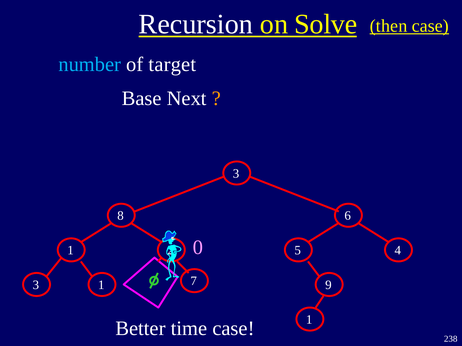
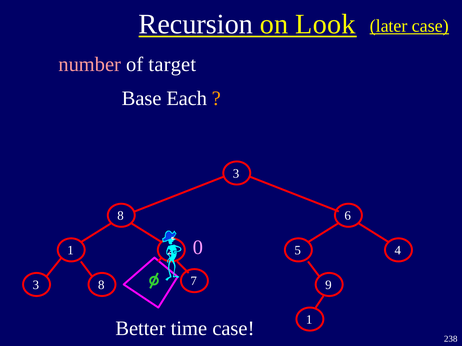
Solve: Solve -> Look
then: then -> later
number colour: light blue -> pink
Next: Next -> Each
1 at (101, 285): 1 -> 8
